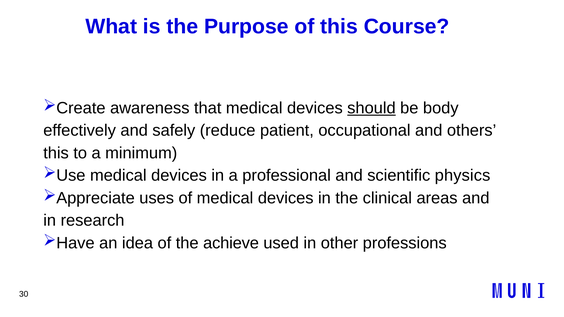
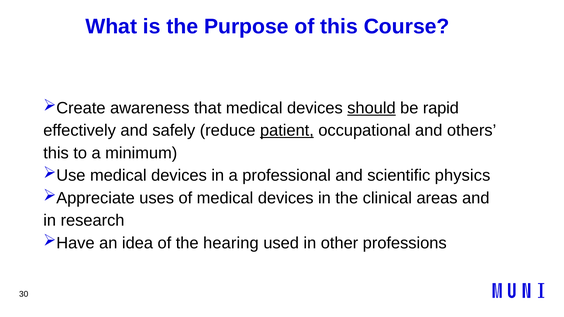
body: body -> rapid
patient underline: none -> present
achieve: achieve -> hearing
